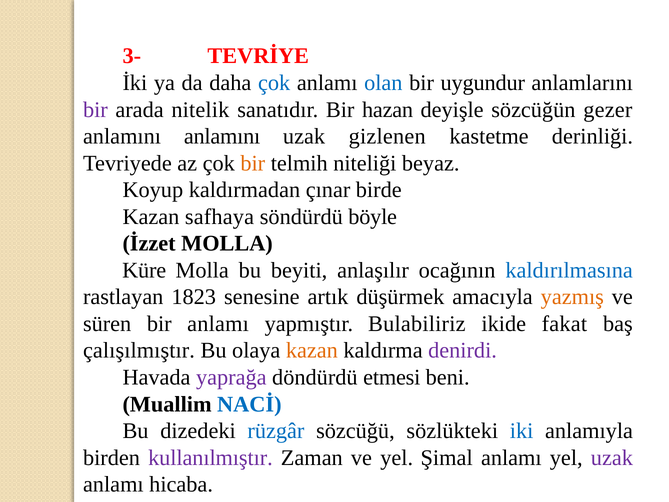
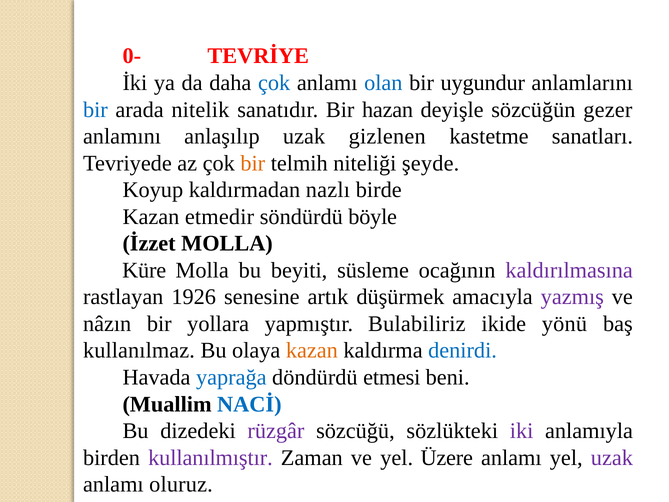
3-: 3- -> 0-
bir at (95, 110) colour: purple -> blue
anlamını anlamını: anlamını -> anlaşılıp
derinliği: derinliği -> sanatları
beyaz: beyaz -> şeyde
çınar: çınar -> nazlı
safhaya: safhaya -> etmedir
anlaşılır: anlaşılır -> süsleme
kaldırılmasına colour: blue -> purple
1823: 1823 -> 1926
yazmış colour: orange -> purple
süren: süren -> nâzın
bir anlamı: anlamı -> yollara
fakat: fakat -> yönü
çalışılmıştır: çalışılmıştır -> kullanılmaz
denirdi colour: purple -> blue
yaprağa colour: purple -> blue
rüzgâr colour: blue -> purple
iki colour: blue -> purple
Şimal: Şimal -> Üzere
hicaba: hicaba -> oluruz
